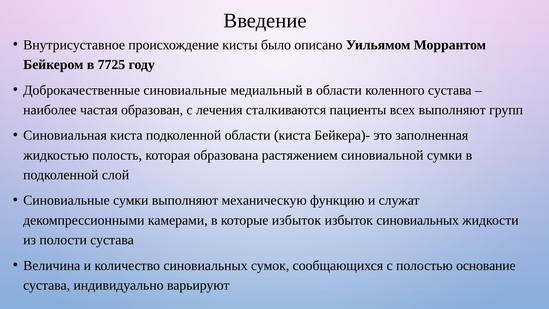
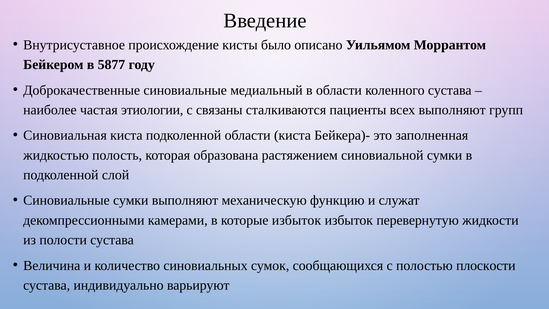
7725: 7725 -> 5877
образован: образован -> этиологии
лечения: лечения -> связаны
избыток синовиальных: синовиальных -> перевернутую
основание: основание -> плоскости
